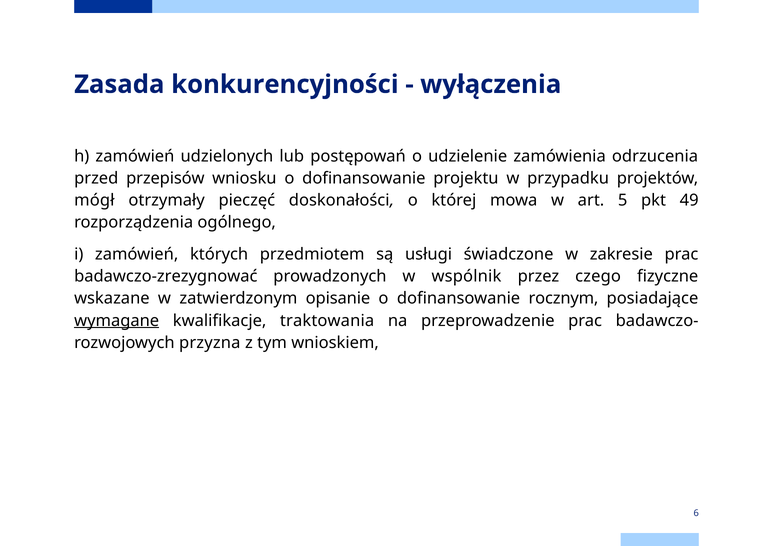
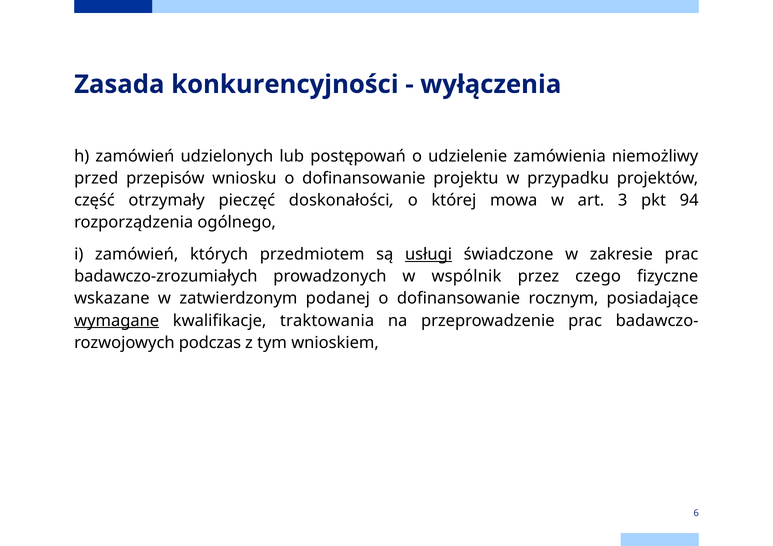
odrzucenia: odrzucenia -> niemożliwy
mógł: mógł -> część
5: 5 -> 3
49: 49 -> 94
usługi underline: none -> present
badawczo-zrezygnować: badawczo-zrezygnować -> badawczo-zrozumiałych
opisanie: opisanie -> podanej
przyzna: przyzna -> podczas
